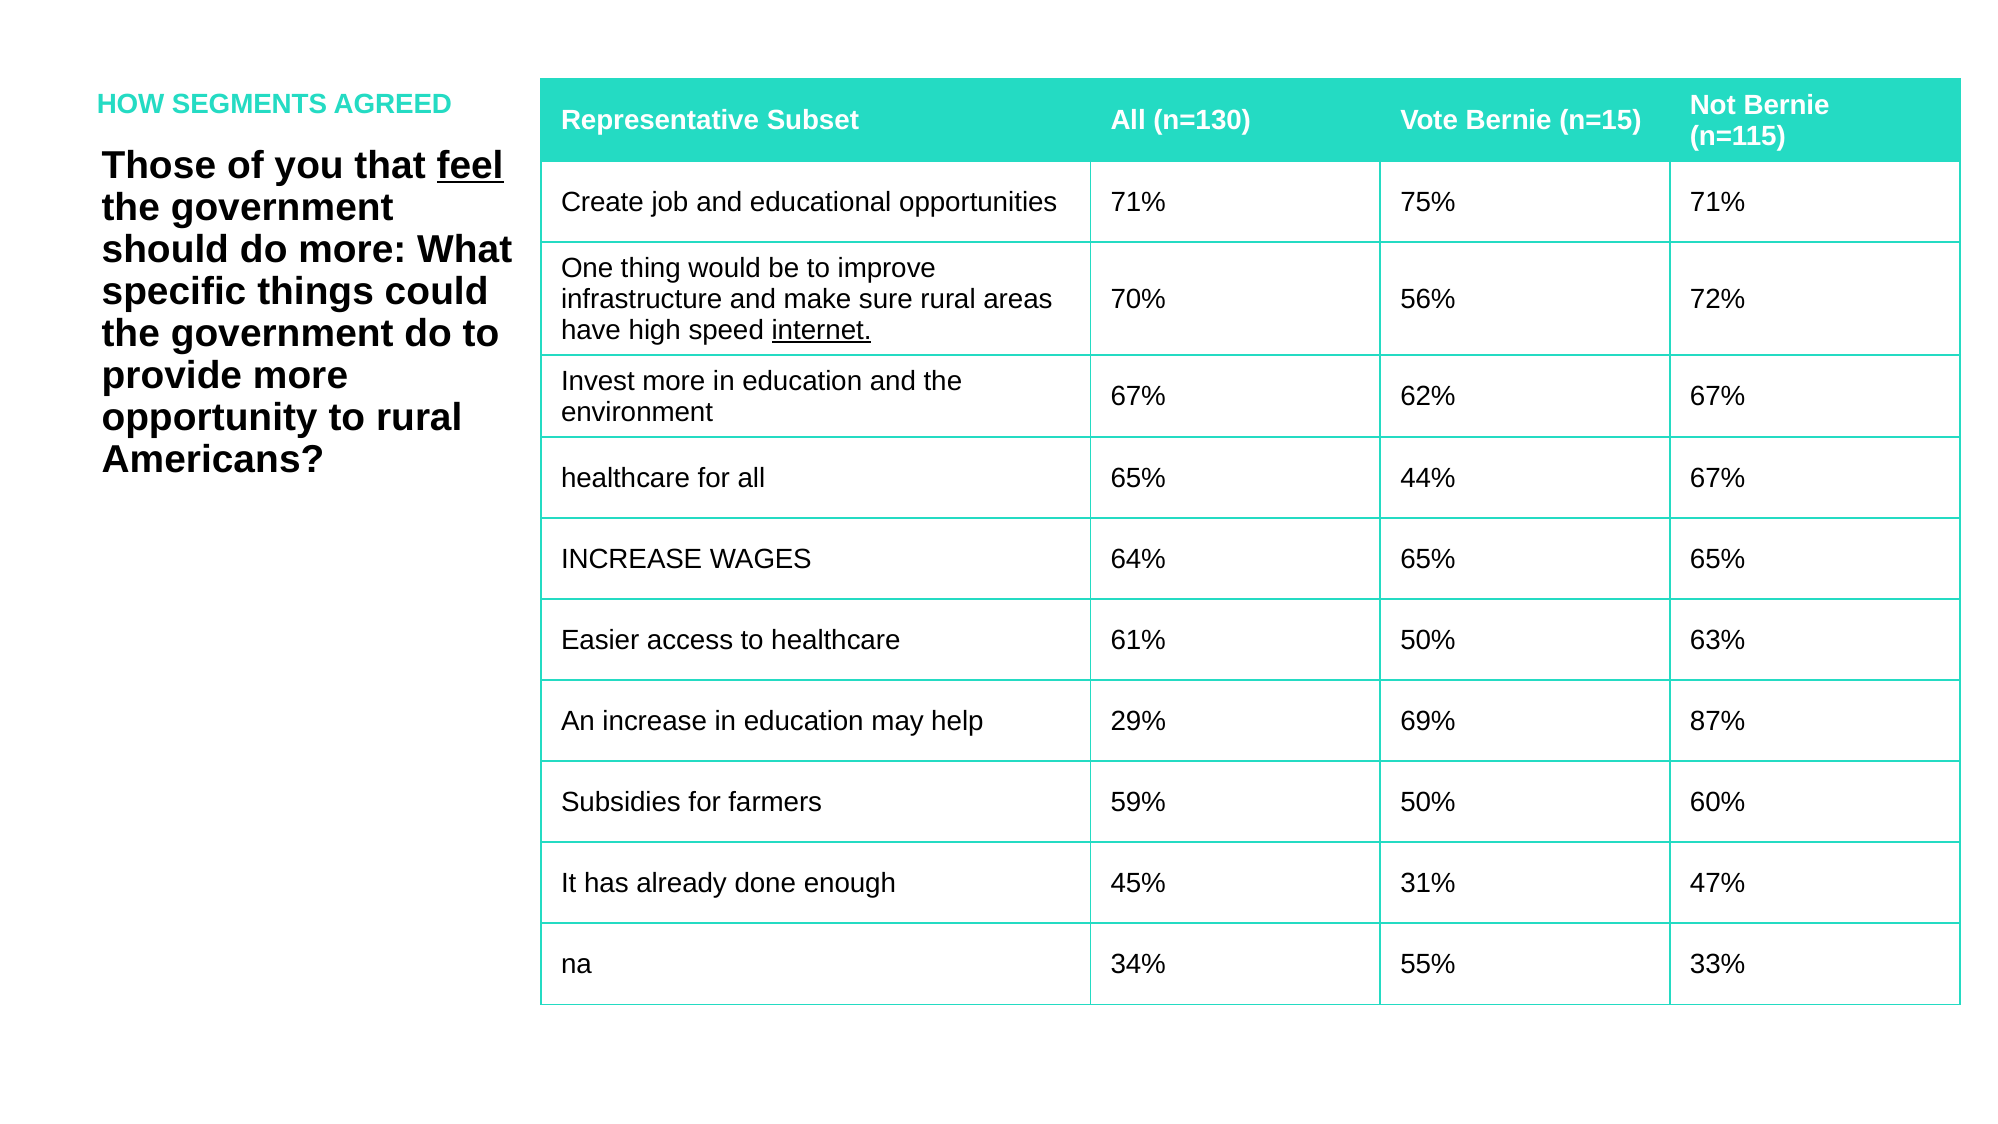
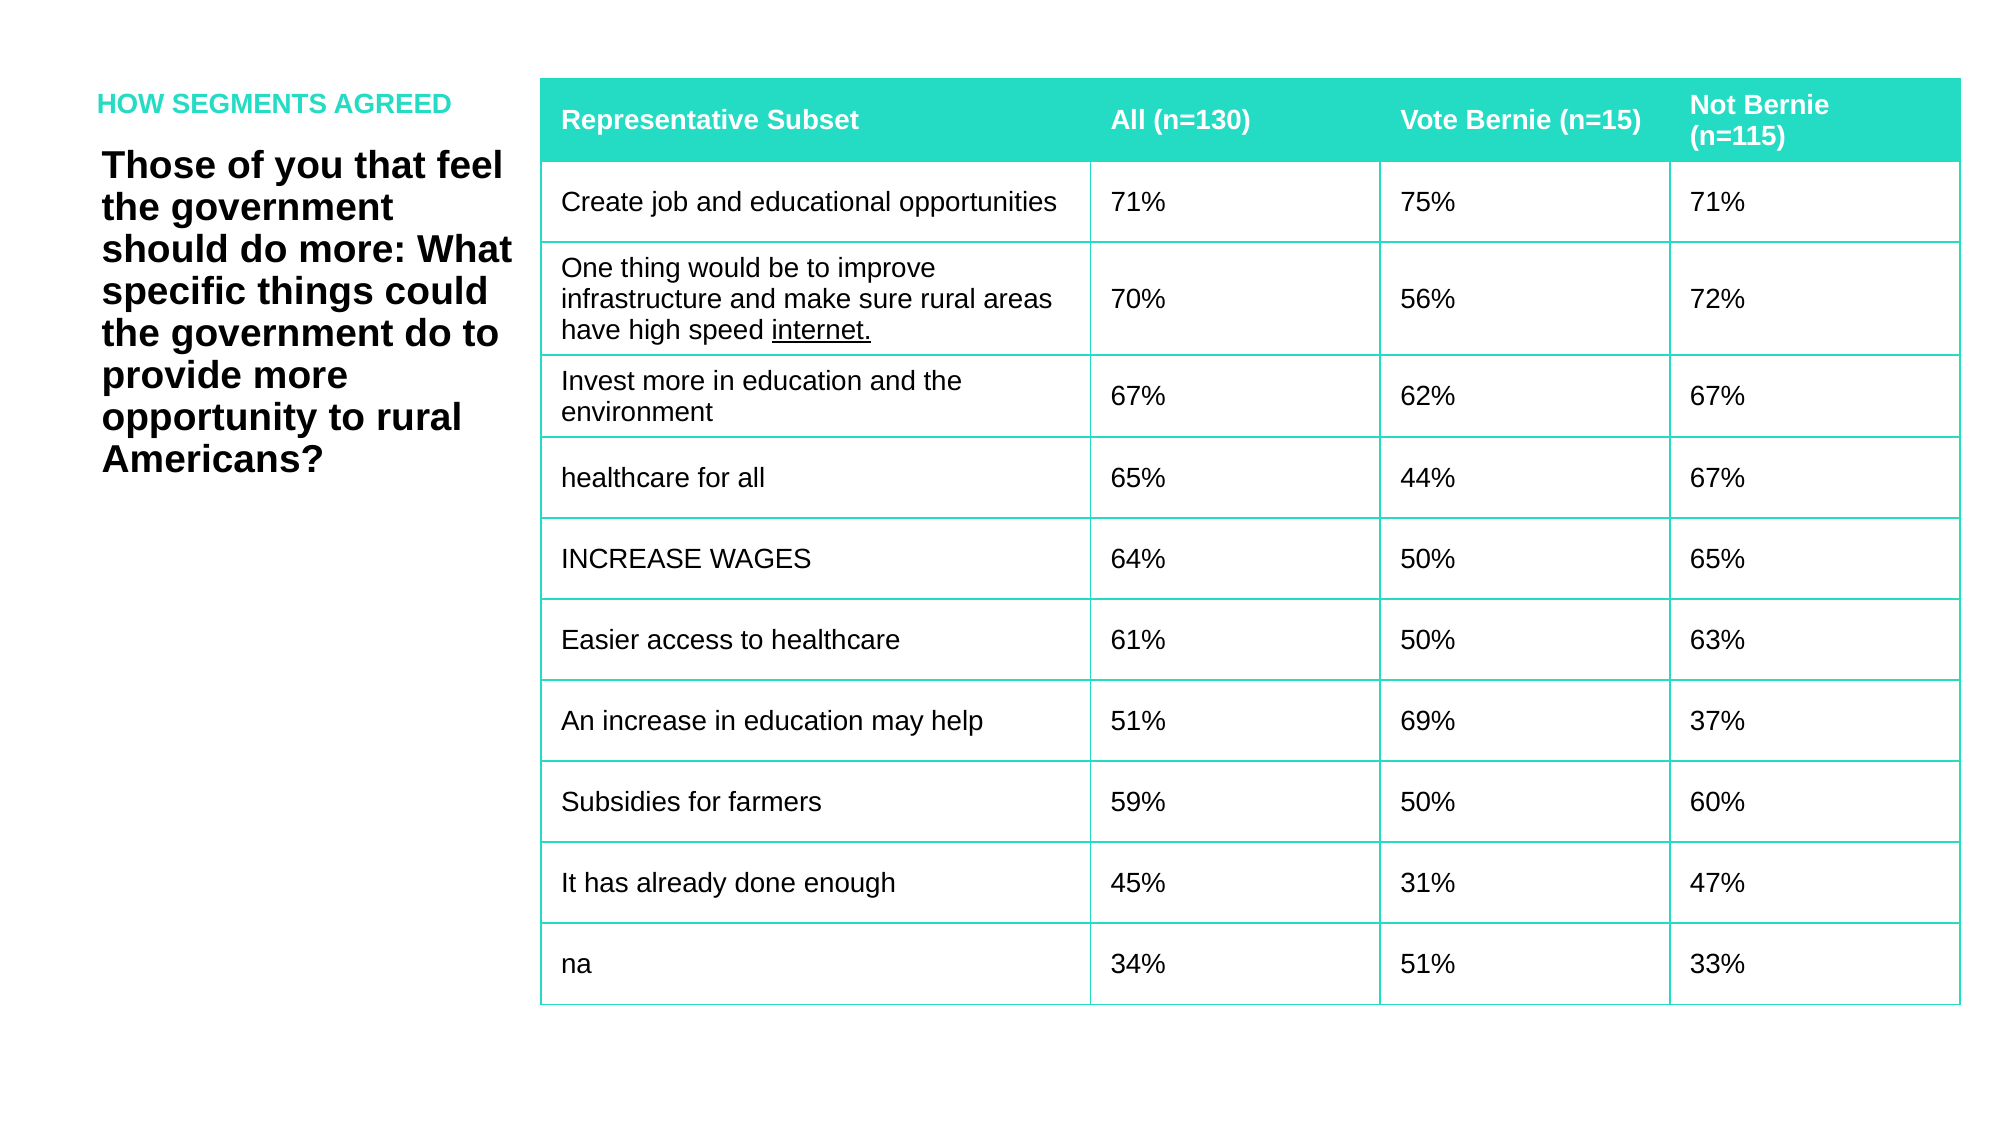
feel underline: present -> none
64% 65%: 65% -> 50%
help 29%: 29% -> 51%
87%: 87% -> 37%
34% 55%: 55% -> 51%
